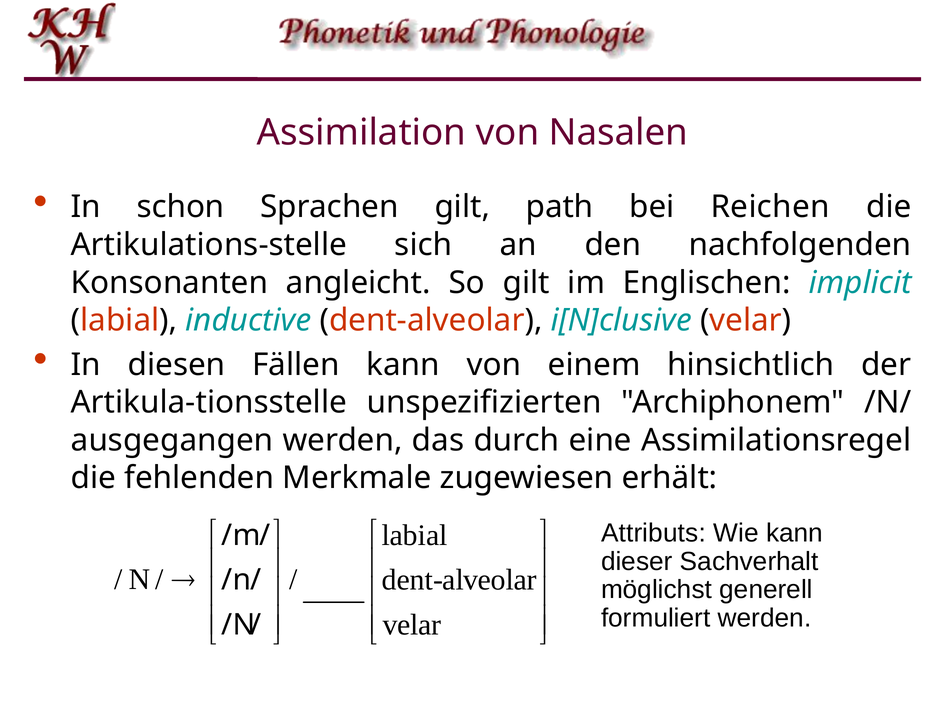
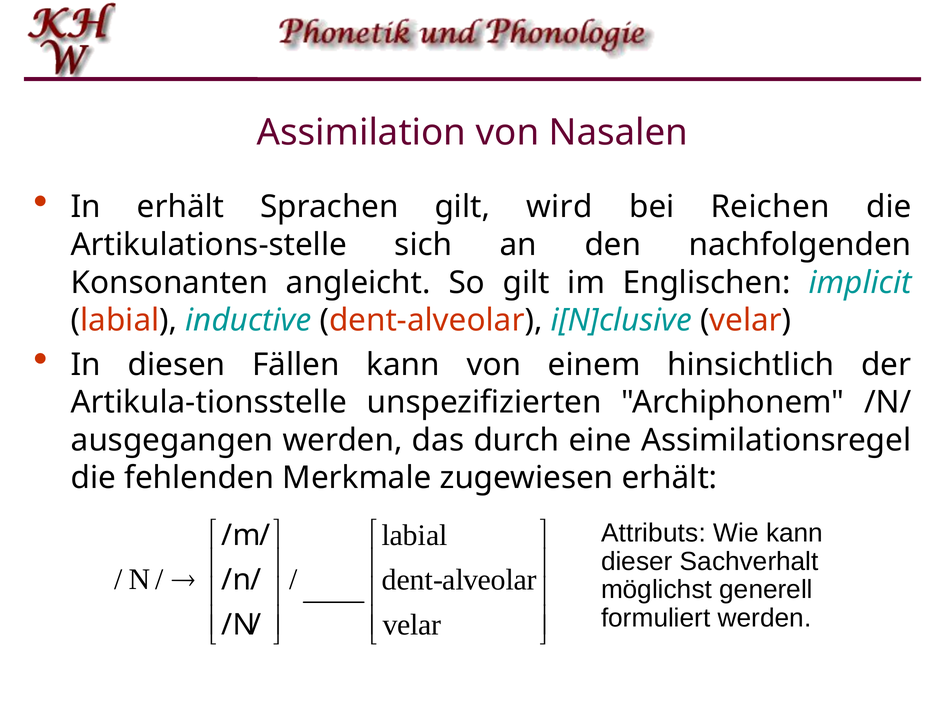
In schon: schon -> erhält
path: path -> wird
